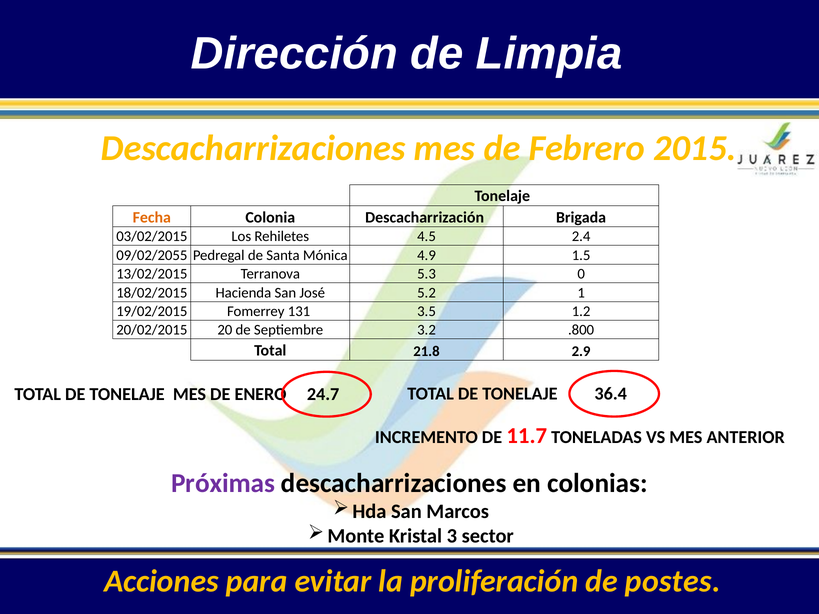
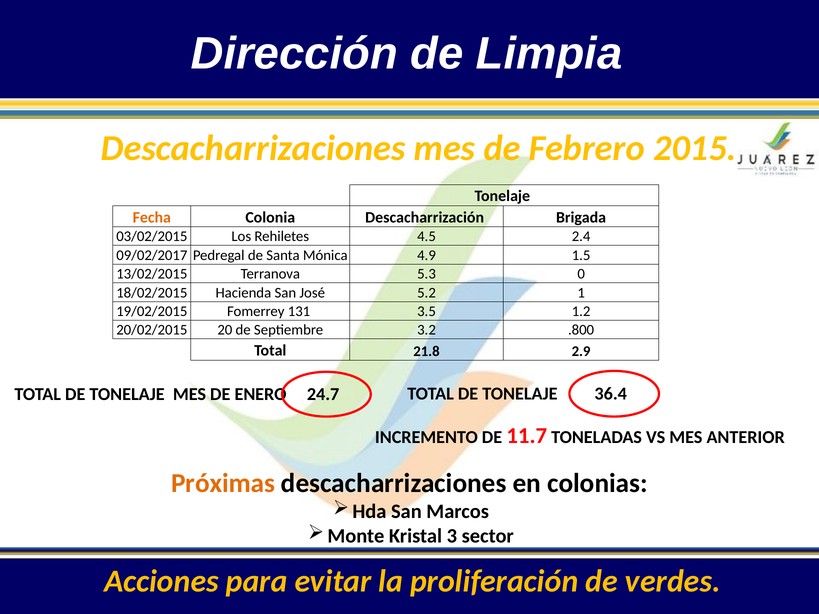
09/02/2055: 09/02/2055 -> 09/02/2017
Próximas colour: purple -> orange
postes: postes -> verdes
